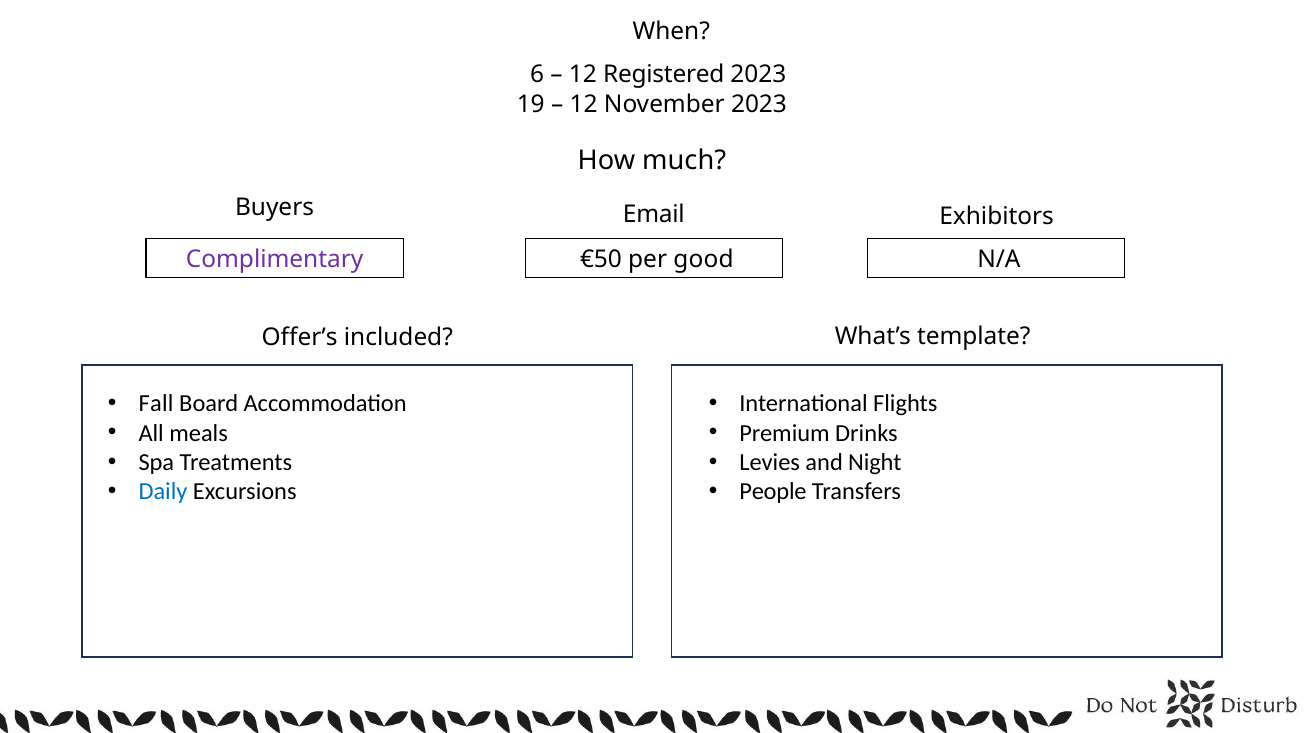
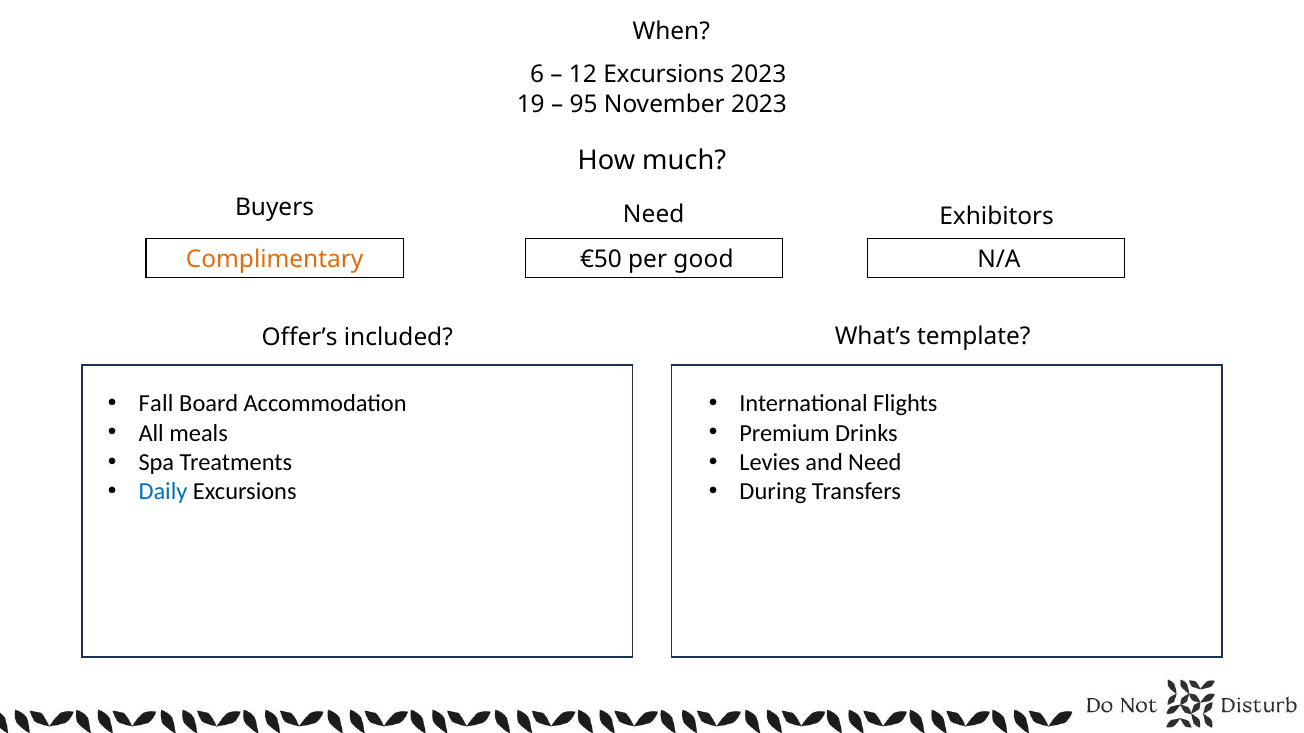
12 Registered: Registered -> Excursions
12 at (584, 104): 12 -> 95
Buyers Email: Email -> Need
Complimentary colour: purple -> orange
and Night: Night -> Need
People: People -> During
